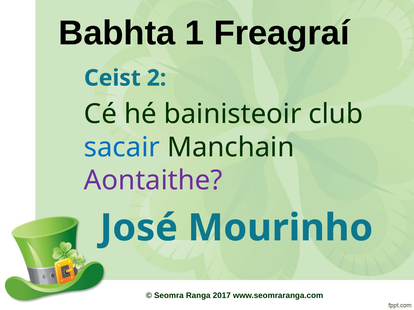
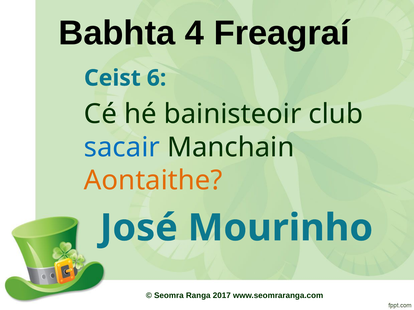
1: 1 -> 4
2: 2 -> 6
Aontaithe colour: purple -> orange
